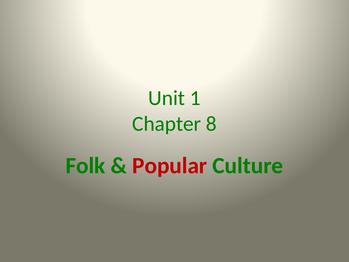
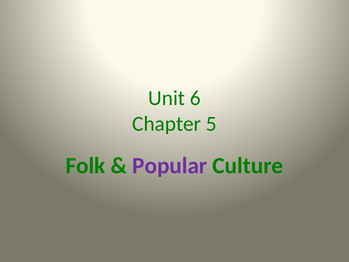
1: 1 -> 6
8: 8 -> 5
Popular colour: red -> purple
